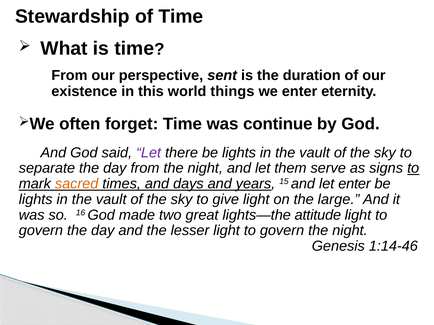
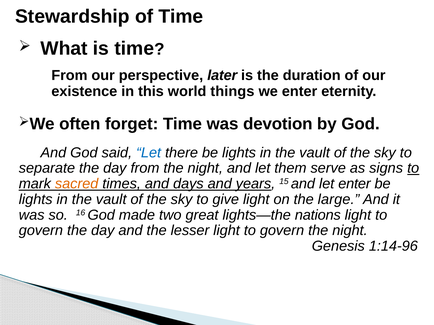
sent: sent -> later
continue: continue -> devotion
Let at (149, 153) colour: purple -> blue
attitude: attitude -> nations
1:14-46: 1:14-46 -> 1:14-96
